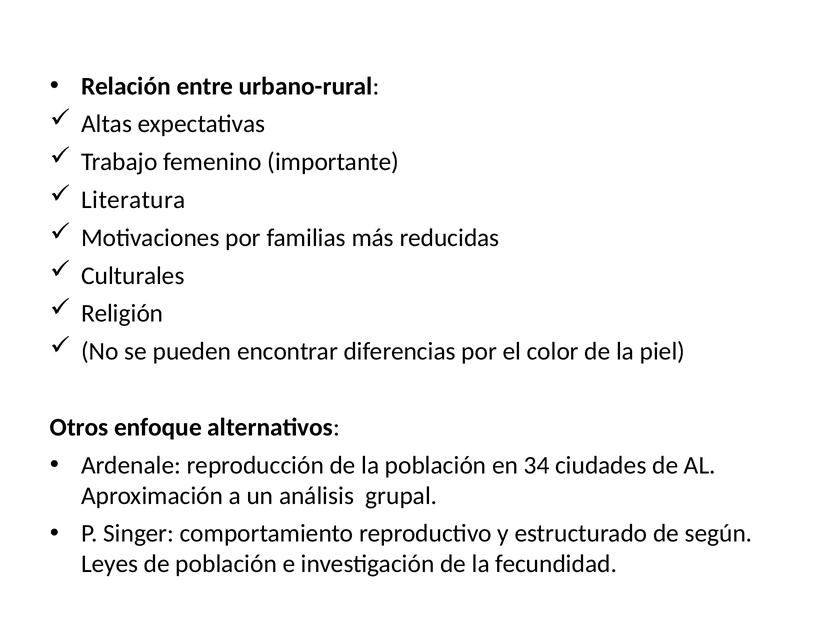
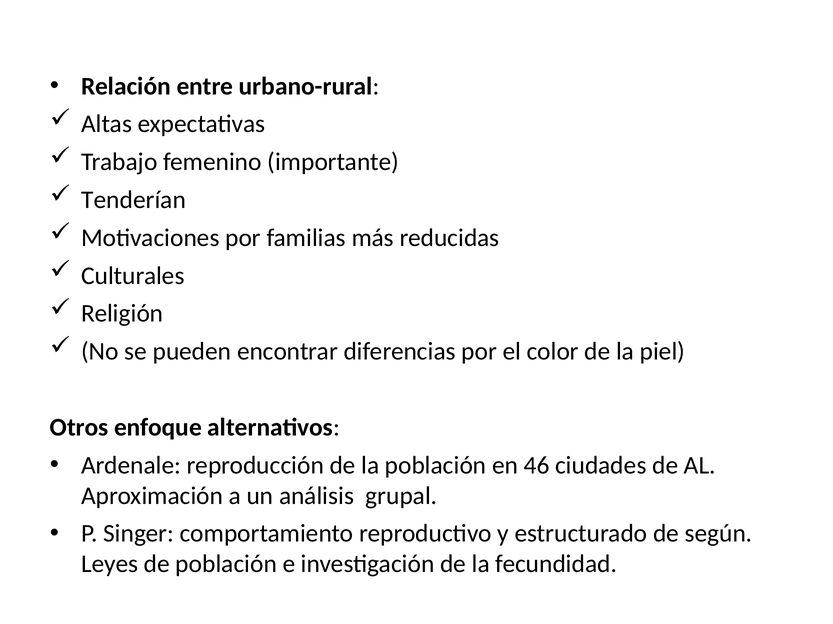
Literatura: Literatura -> Tenderían
34: 34 -> 46
